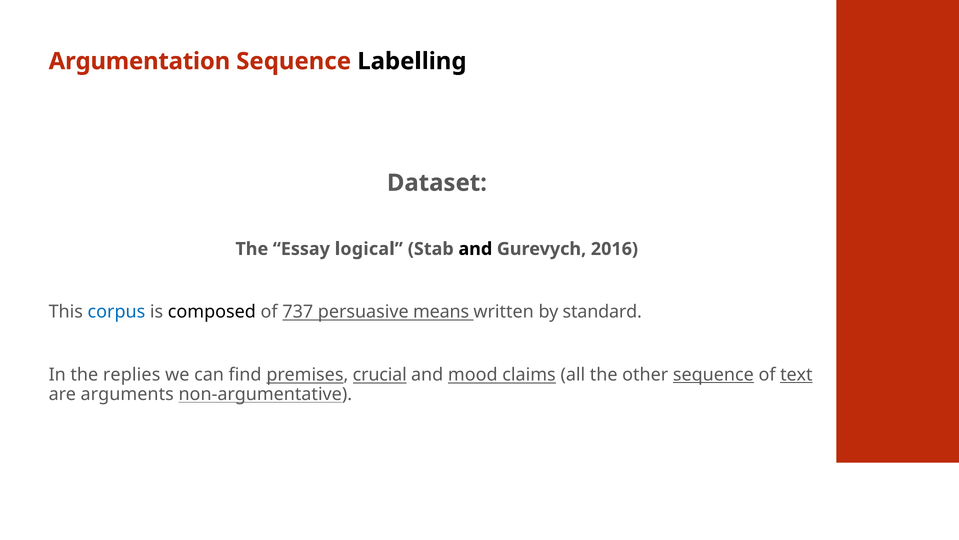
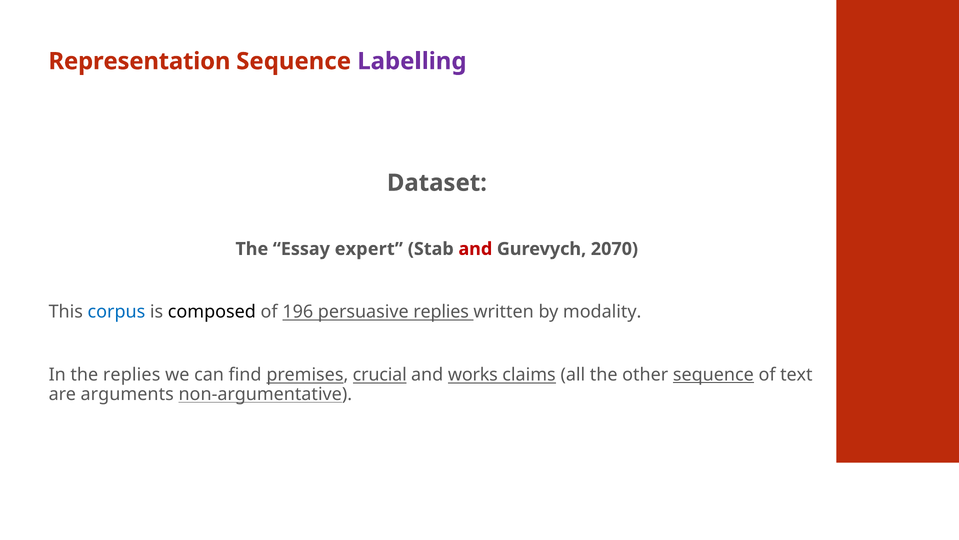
Argumentation: Argumentation -> Representation
Labelling colour: black -> purple
logical: logical -> expert
and at (475, 249) colour: black -> red
2016: 2016 -> 2070
737: 737 -> 196
persuasive means: means -> replies
standard: standard -> modality
mood: mood -> works
text underline: present -> none
